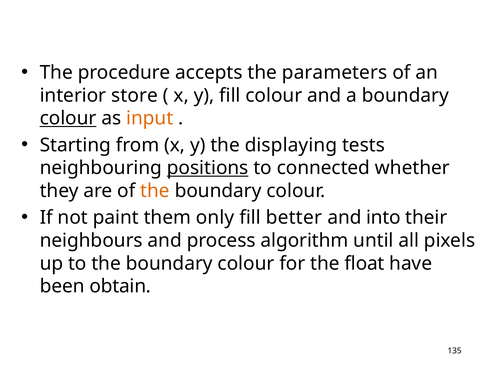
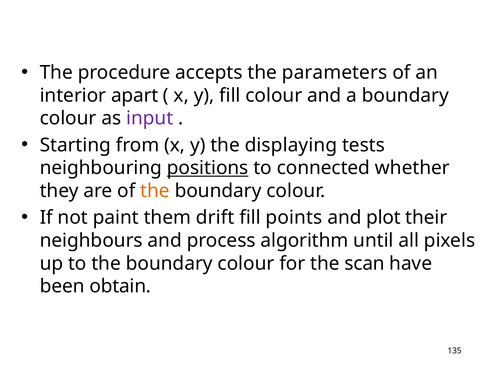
store: store -> apart
colour at (68, 118) underline: present -> none
input colour: orange -> purple
only: only -> drift
better: better -> points
into: into -> plot
float: float -> scan
